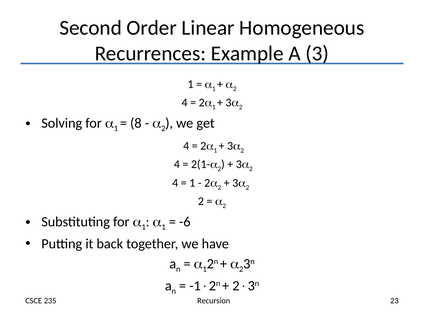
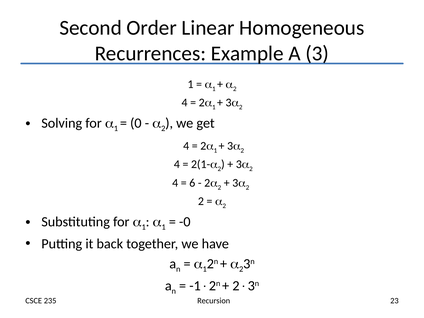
8: 8 -> 0
1 at (192, 183): 1 -> 6
-6: -6 -> -0
